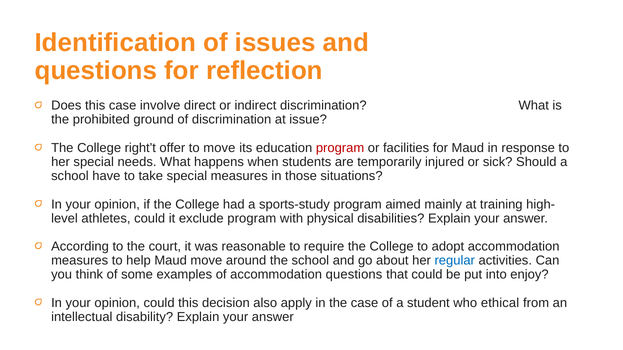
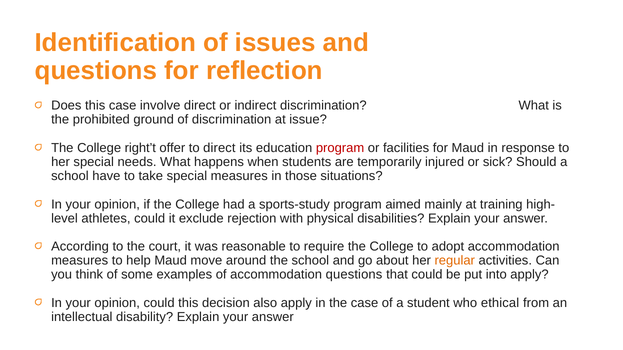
to move: move -> direct
exclude program: program -> rejection
regular colour: blue -> orange
into enjoy: enjoy -> apply
